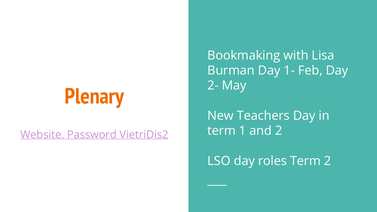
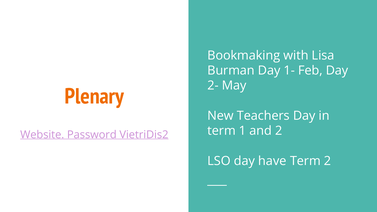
roles: roles -> have
